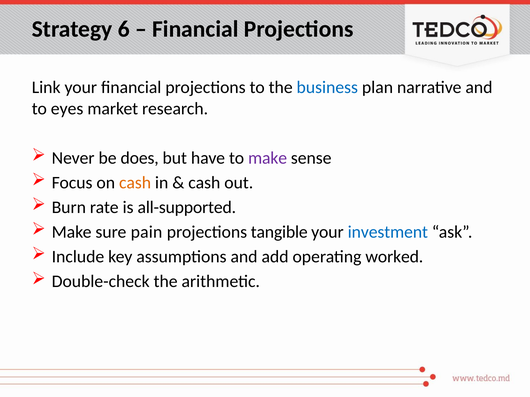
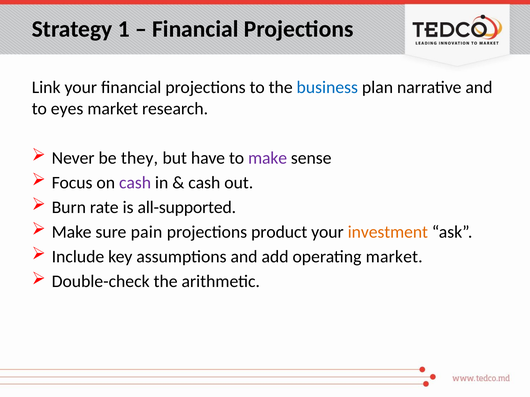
6: 6 -> 1
does: does -> they
cash at (135, 183) colour: orange -> purple
tangible: tangible -> product
investment colour: blue -> orange
operating worked: worked -> market
